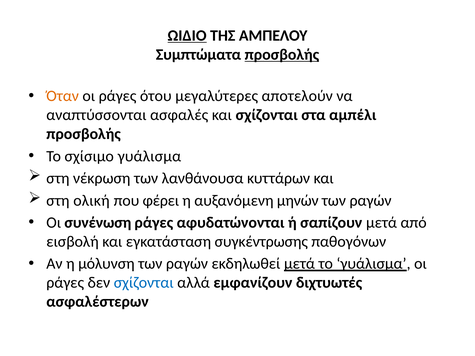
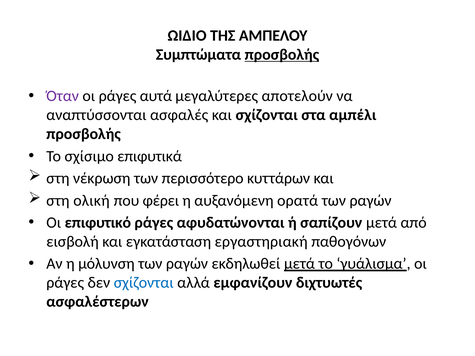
ΩΙΔΙΟ underline: present -> none
Όταν colour: orange -> purple
ότου: ότου -> αυτά
σχίσιμο γυάλισμα: γυάλισμα -> επιφυτικά
λανθάνουσα: λανθάνουσα -> περισσότερο
μηνών: μηνών -> ορατά
συνένωση: συνένωση -> επιφυτικό
συγκέντρωσης: συγκέντρωσης -> εργαστηριακή
